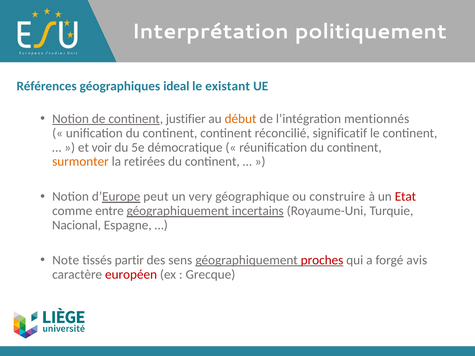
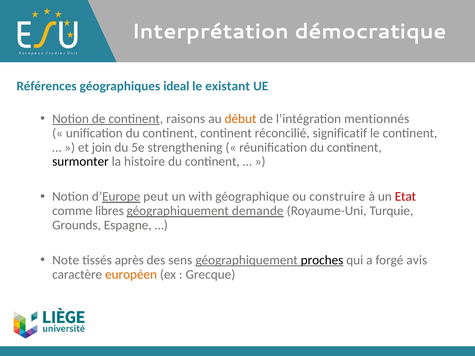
politiquement: politiquement -> démocratique
justifier: justifier -> raisons
voir: voir -> join
démocratique: démocratique -> strengthening
surmonter colour: orange -> black
retirées: retirées -> histoire
very: very -> with
entre: entre -> libres
incertains: incertains -> demande
Nacional: Nacional -> Grounds
partir: partir -> après
proches colour: red -> black
européen colour: red -> orange
